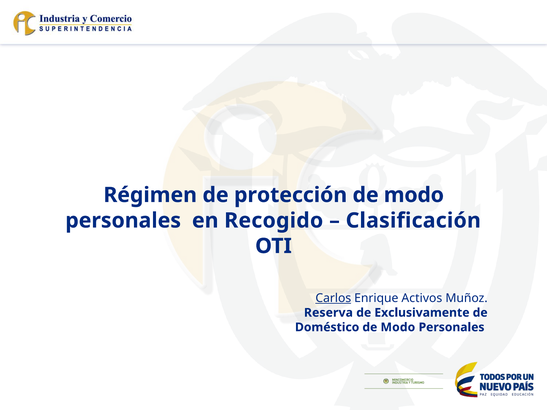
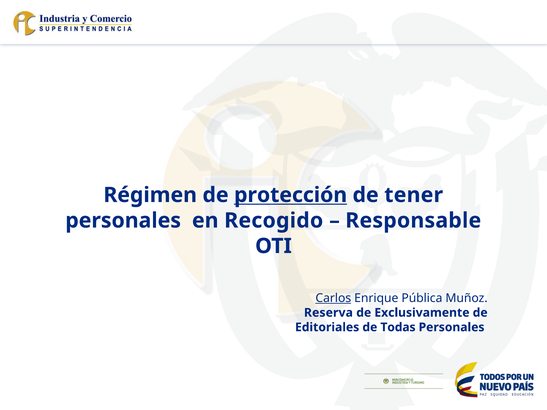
protección underline: none -> present
modo at (414, 195): modo -> tener
Clasificación: Clasificación -> Responsable
Activos: Activos -> Pública
Doméstico: Doméstico -> Editoriales
Modo at (398, 327): Modo -> Todas
